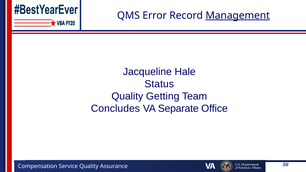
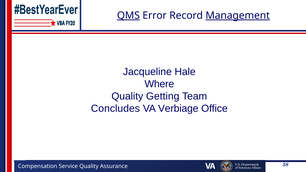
QMS underline: none -> present
Status: Status -> Where
Separate: Separate -> Verbiage
